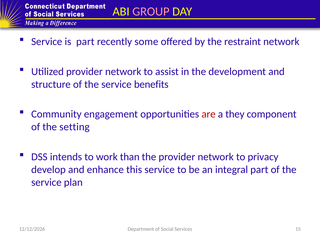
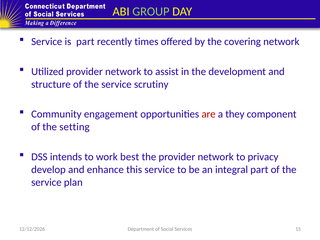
GROUP colour: pink -> light green
some: some -> times
restraint: restraint -> covering
benefits: benefits -> scrutiny
than: than -> best
